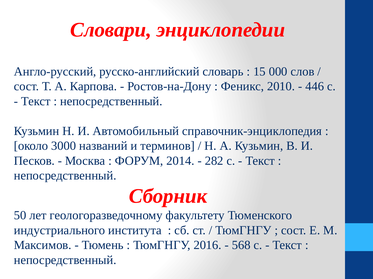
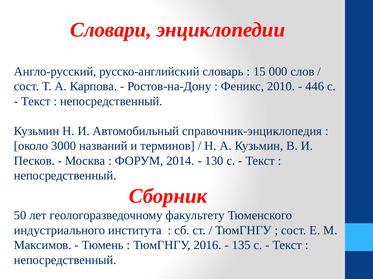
282: 282 -> 130
568: 568 -> 135
